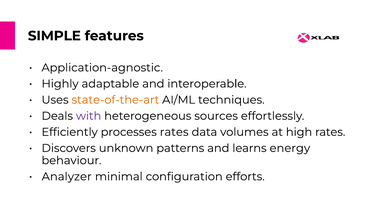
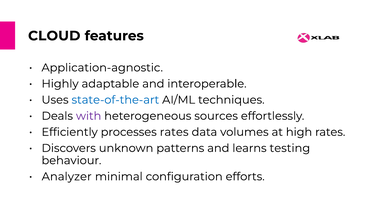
SIMPLE: SIMPLE -> CLOUD
state-of-the-art colour: orange -> blue
energy: energy -> testing
